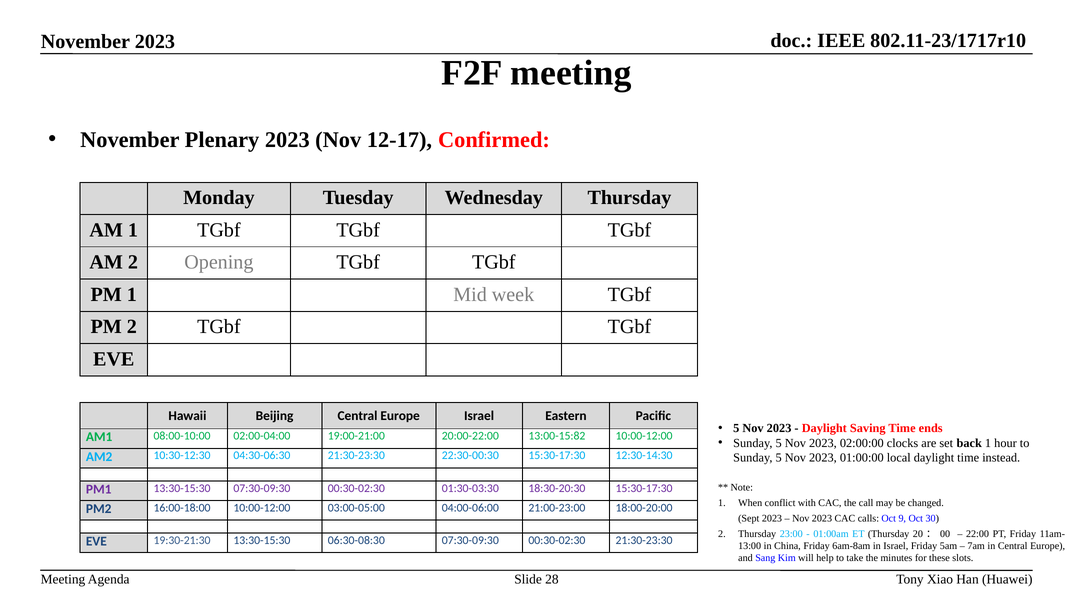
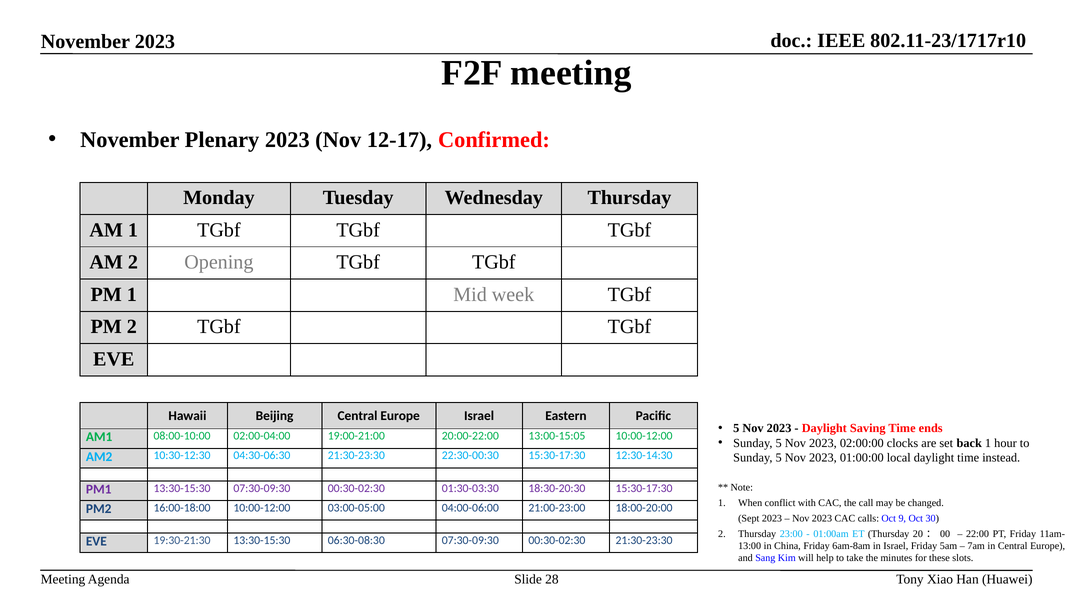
13:00-15:82: 13:00-15:82 -> 13:00-15:05
